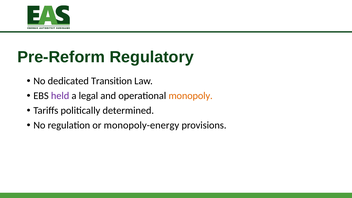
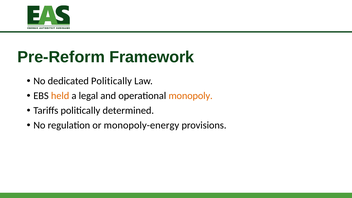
Regulatory: Regulatory -> Framework
dedicated Transition: Transition -> Politically
held colour: purple -> orange
